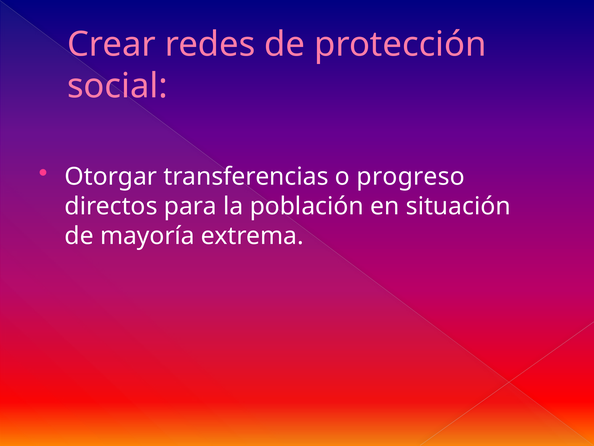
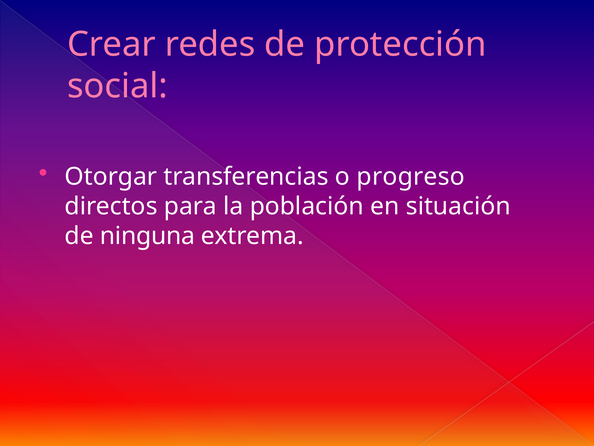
mayoría: mayoría -> ninguna
